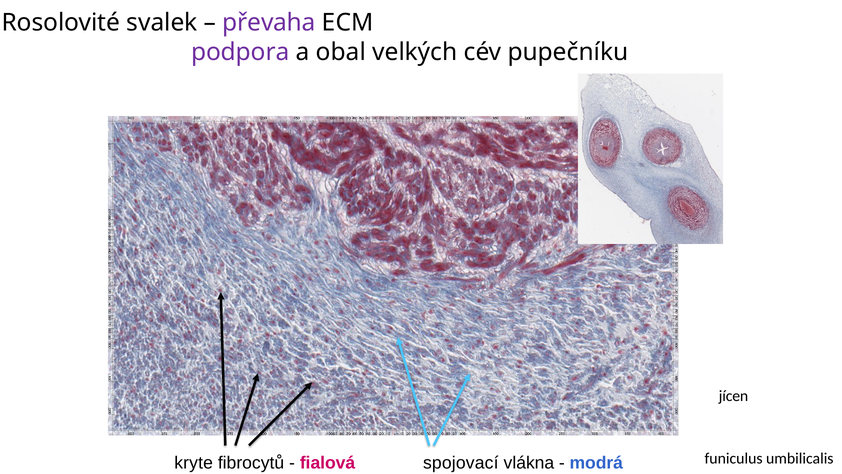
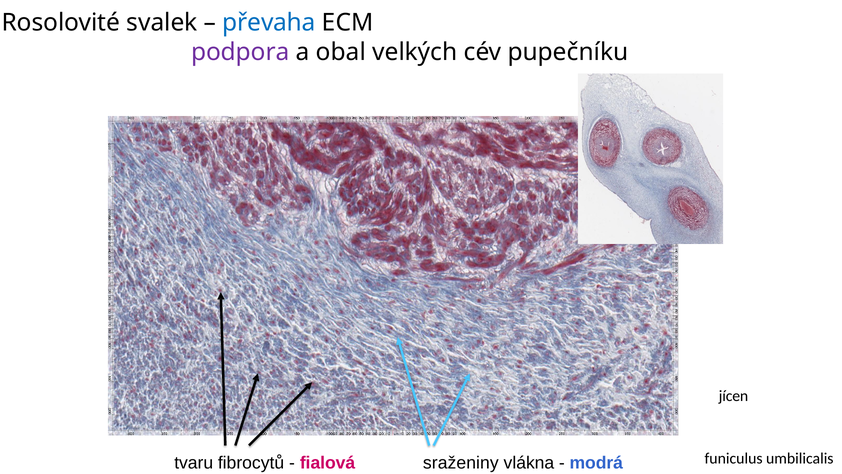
převaha colour: purple -> blue
kryte: kryte -> tvaru
spojovací: spojovací -> sraženiny
